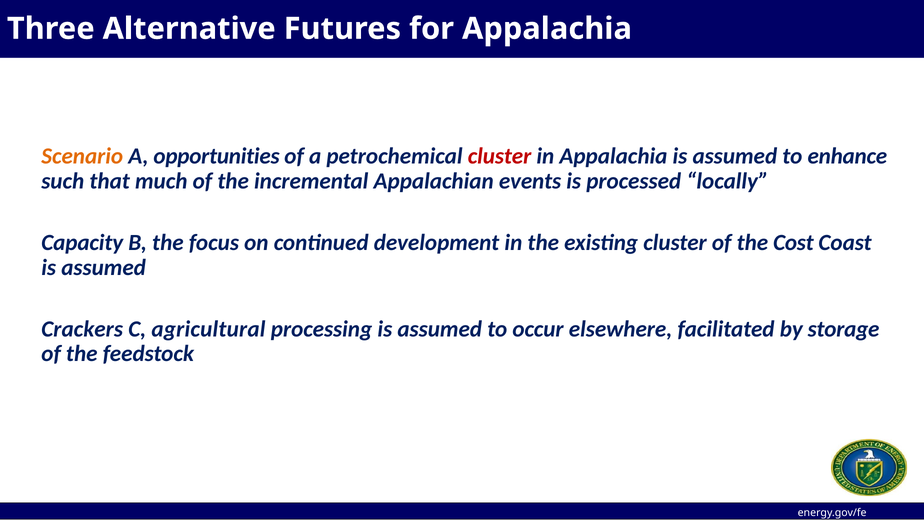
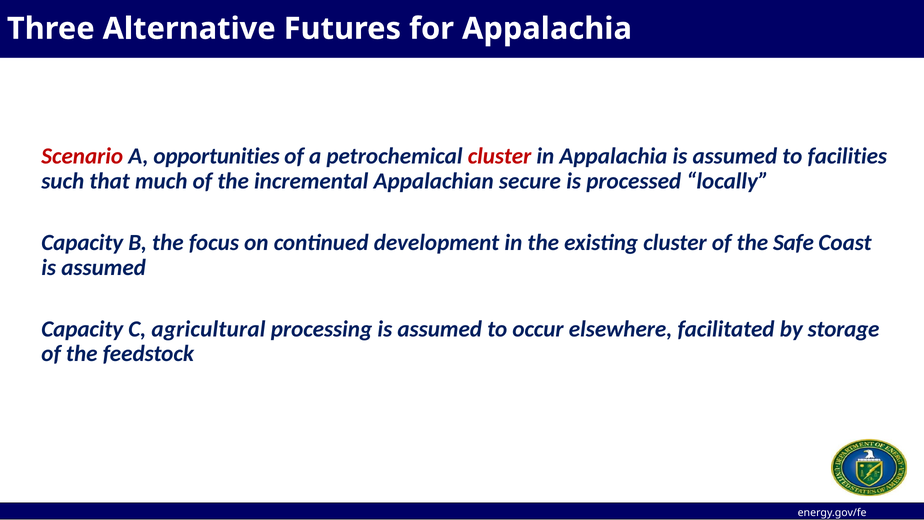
Scenario colour: orange -> red
enhance: enhance -> facilities
events: events -> secure
Cost: Cost -> Safe
Crackers at (82, 329): Crackers -> Capacity
